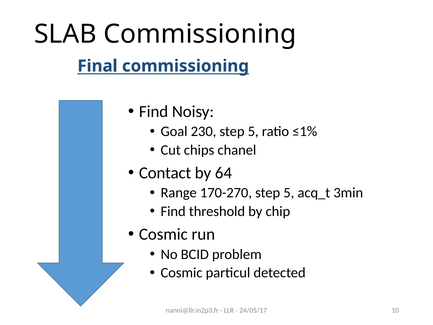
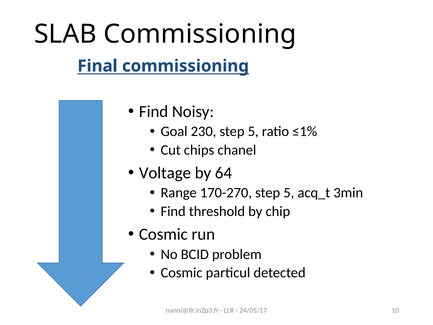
Contact: Contact -> Voltage
